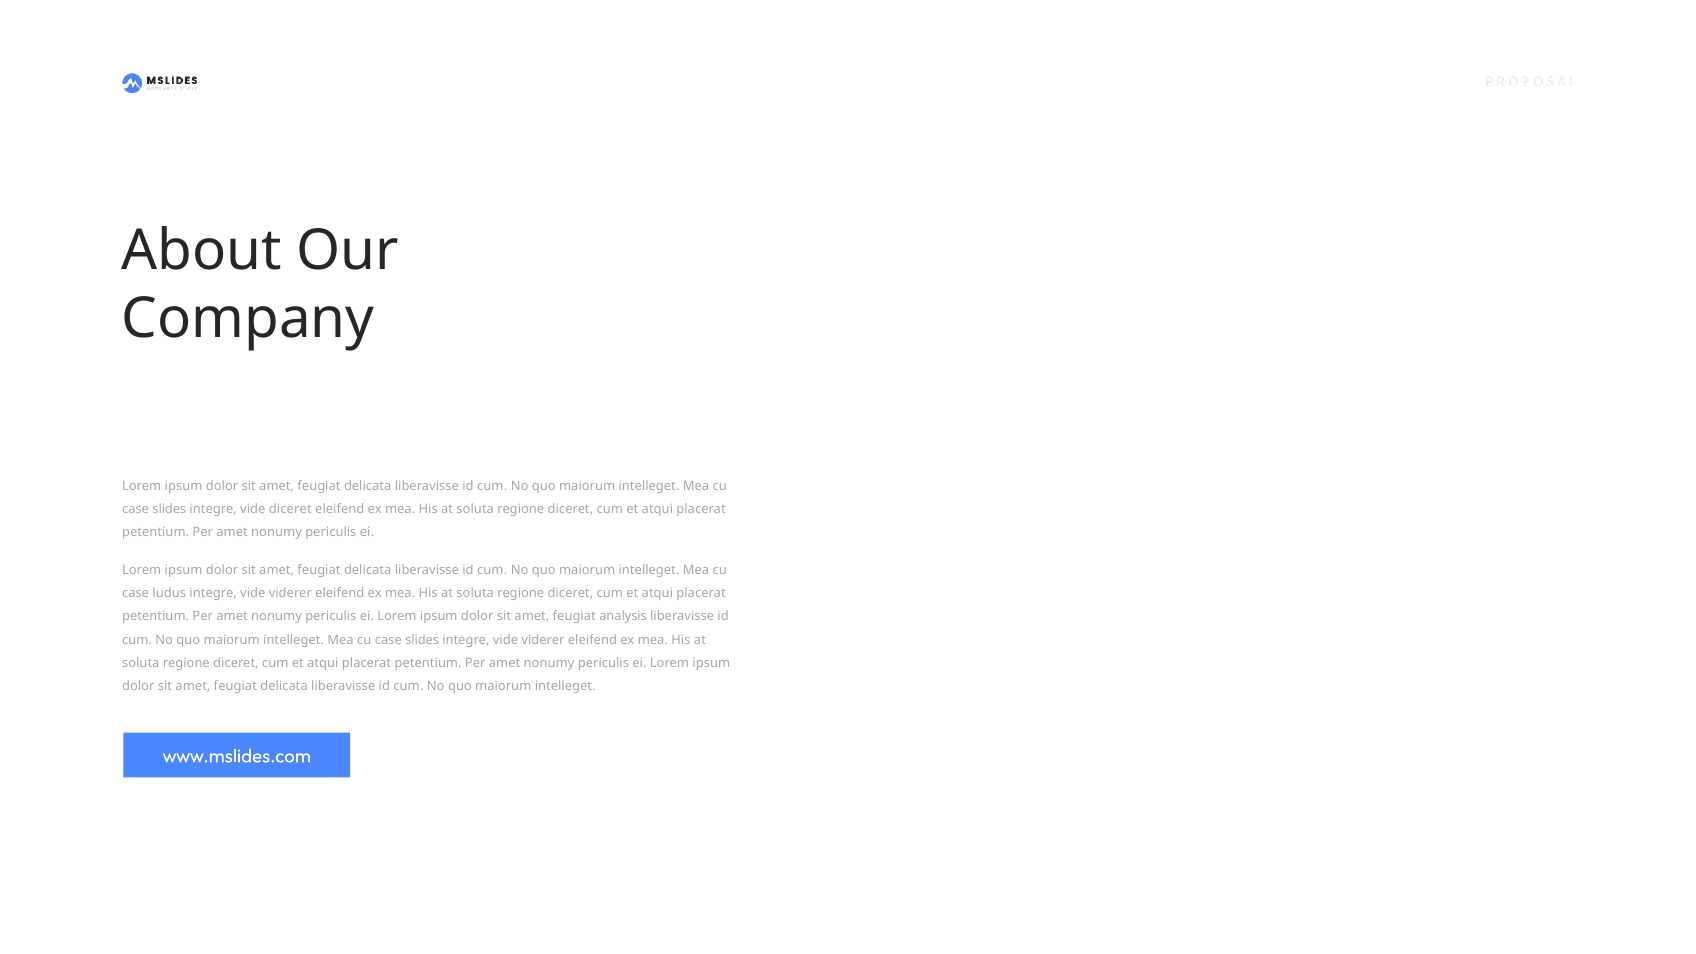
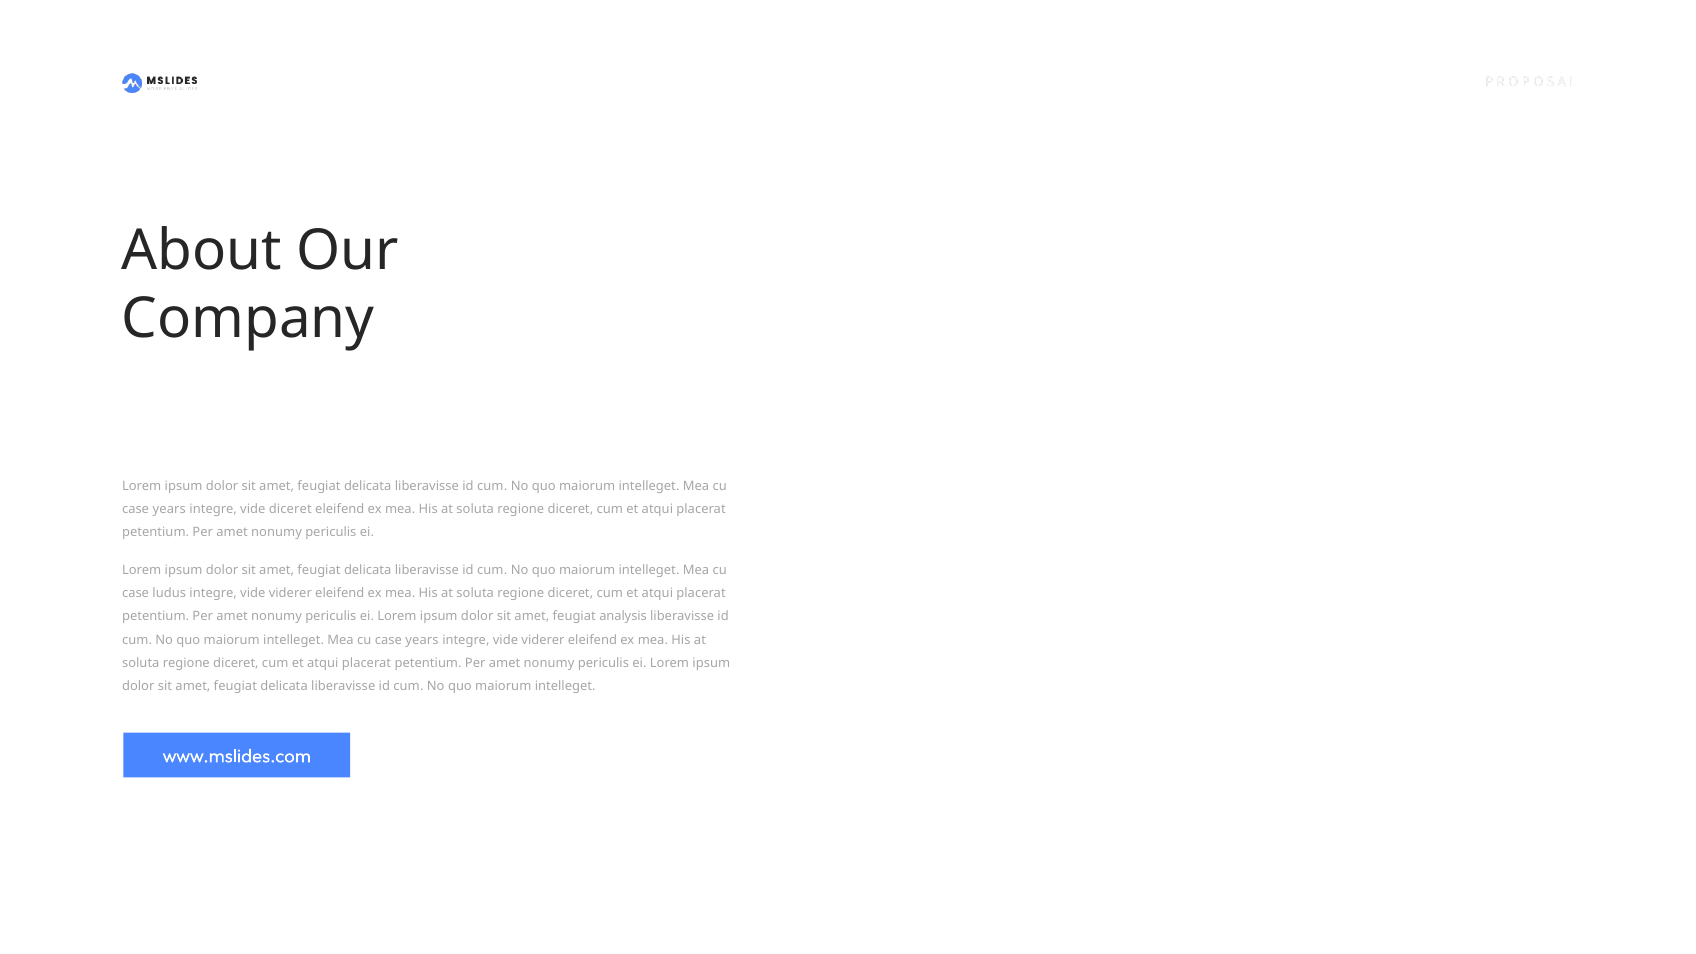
slides at (169, 509): slides -> years
slides at (422, 640): slides -> years
